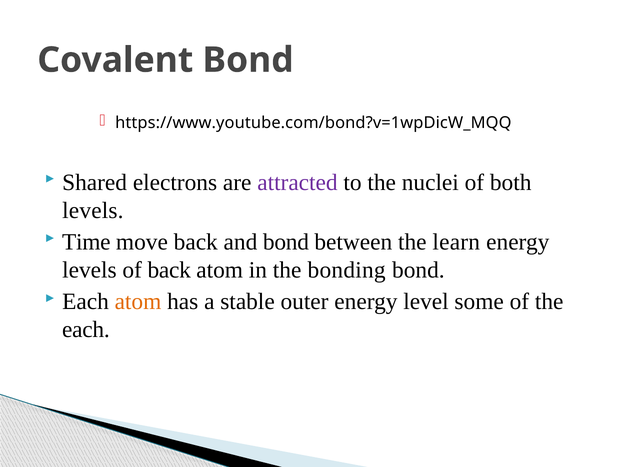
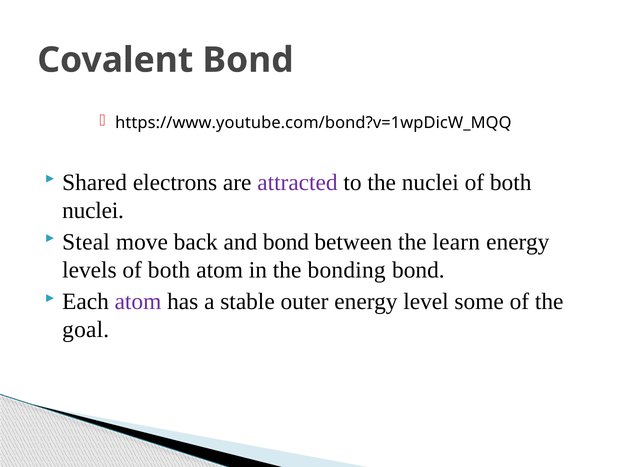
levels at (93, 210): levels -> nuclei
Time: Time -> Steal
levels of back: back -> both
atom at (138, 302) colour: orange -> purple
each at (86, 330): each -> goal
